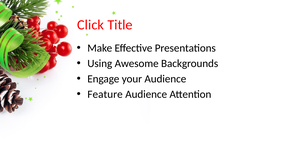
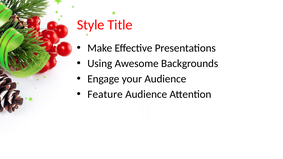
Click: Click -> Style
